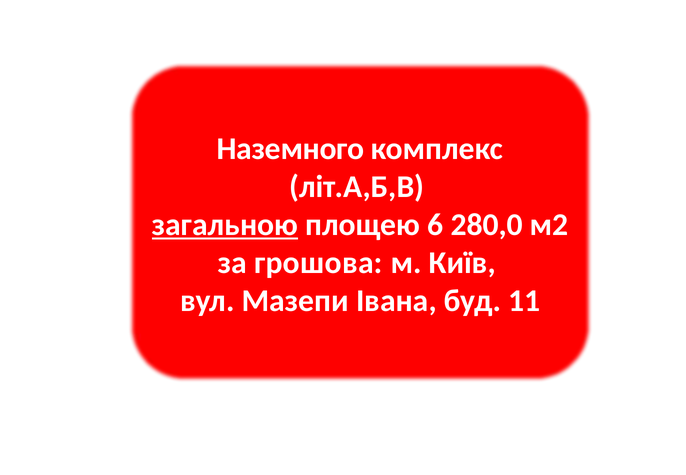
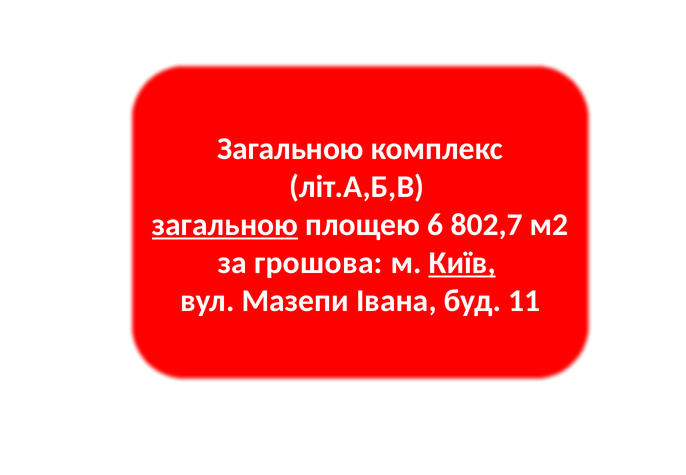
Наземного at (291, 149): Наземного -> Загальною
280,0: 280,0 -> 802,7
Київ underline: none -> present
